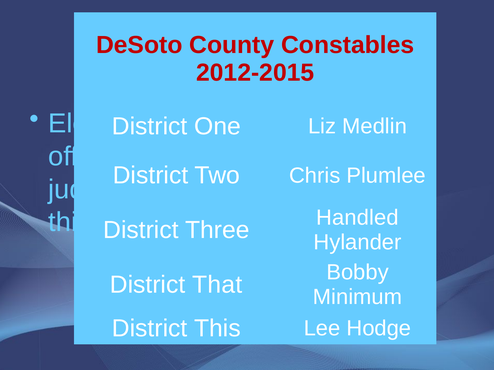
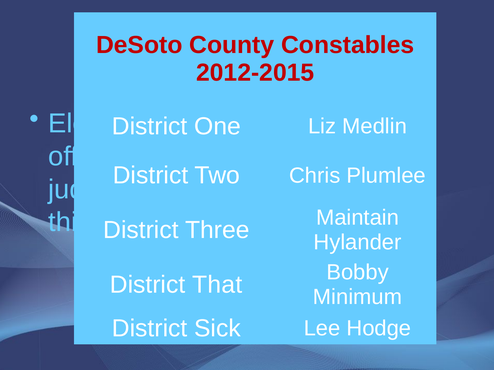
Handled: Handled -> Maintain
District This: This -> Sick
